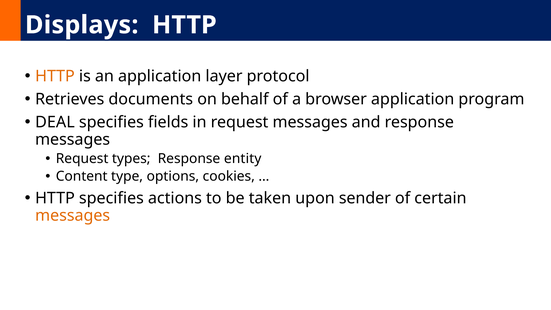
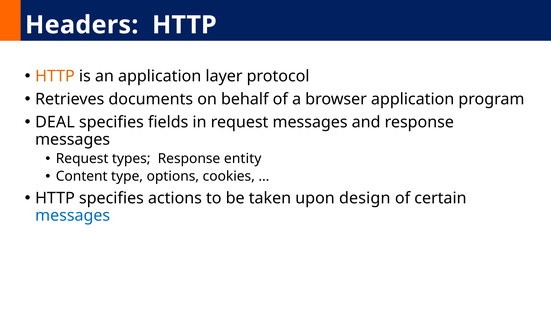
Displays: Displays -> Headers
sender: sender -> design
messages at (73, 216) colour: orange -> blue
